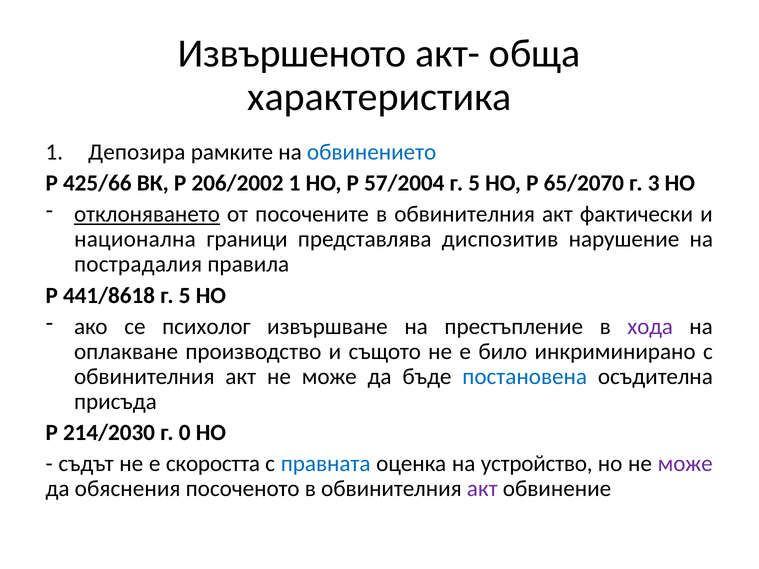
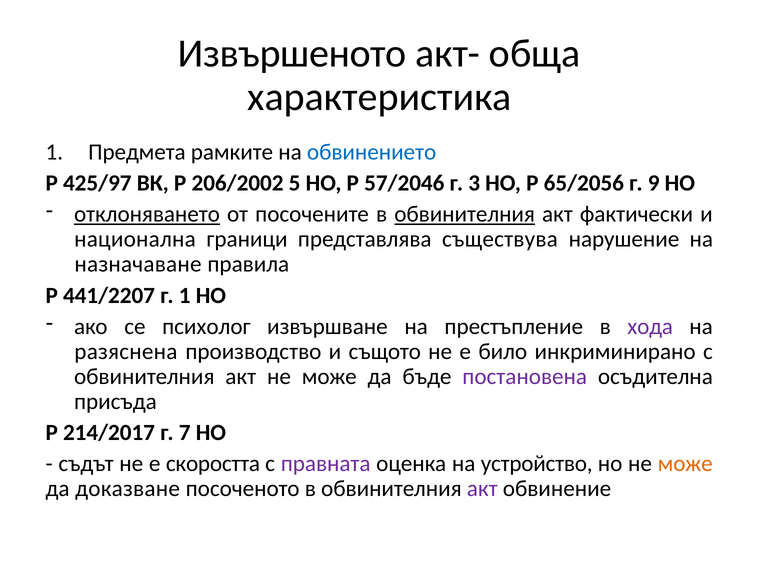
Депозира: Депозира -> Предмета
425/66: 425/66 -> 425/97
206/2002 1: 1 -> 5
57/2004: 57/2004 -> 57/2046
5 at (474, 183): 5 -> 3
65/2070: 65/2070 -> 65/2056
3: 3 -> 9
обвинителния at (465, 214) underline: none -> present
диспозитив: диспозитив -> съществува
пострадалия: пострадалия -> назначаване
441/8618: 441/8618 -> 441/2207
5 at (185, 296): 5 -> 1
оплакване: оплакване -> разяснена
постановена colour: blue -> purple
214/2030: 214/2030 -> 214/2017
0: 0 -> 7
правната colour: blue -> purple
може at (685, 464) colour: purple -> orange
обяснения: обяснения -> доказване
